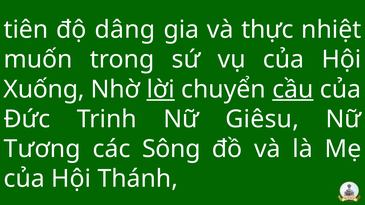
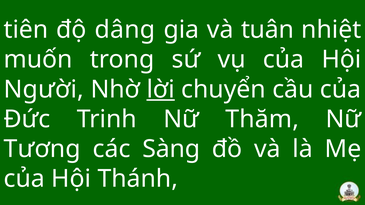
thực: thực -> tuân
Xuống: Xuống -> Người
cầu underline: present -> none
Giêsu: Giêsu -> Thăm
Sông: Sông -> Sàng
